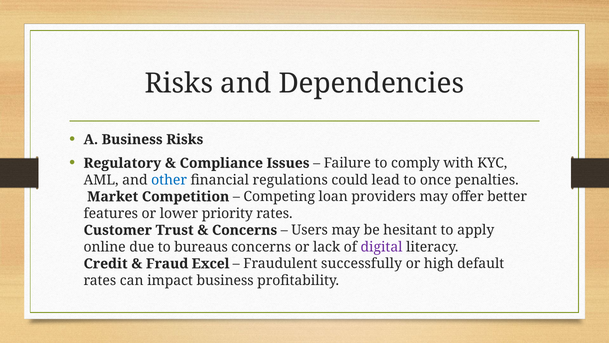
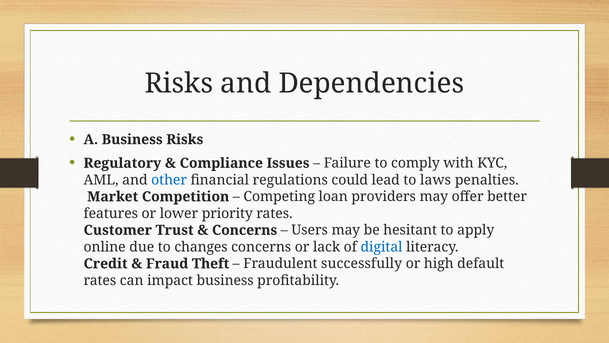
once: once -> laws
bureaus: bureaus -> changes
digital colour: purple -> blue
Excel: Excel -> Theft
